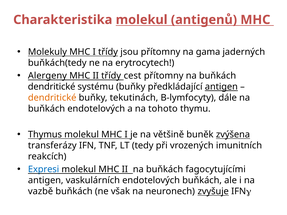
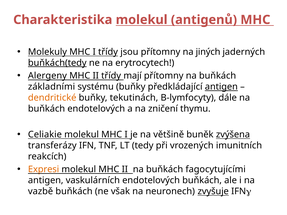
gama: gama -> jiných
buňkách(tedy underline: none -> present
cest: cest -> mají
dendritické at (52, 87): dendritické -> základními
tohoto: tohoto -> zničení
Thymus: Thymus -> Celiakie
Expresi colour: blue -> orange
